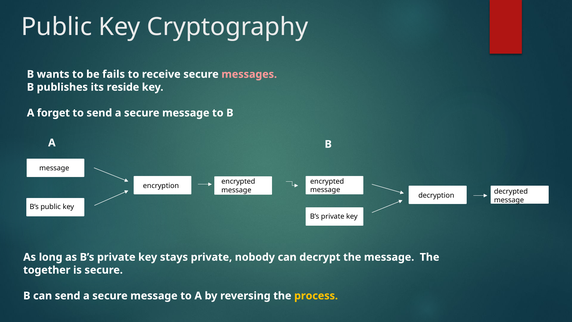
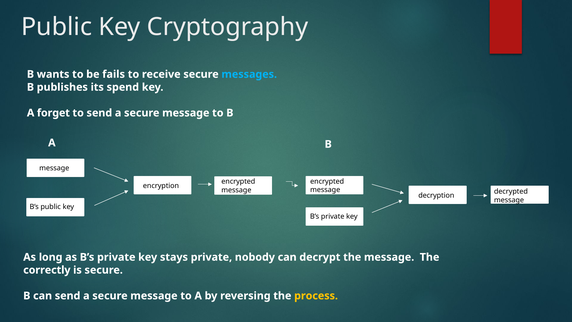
messages colour: pink -> light blue
reside: reside -> spend
together: together -> correctly
